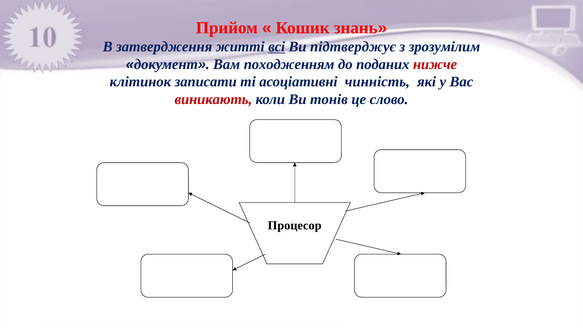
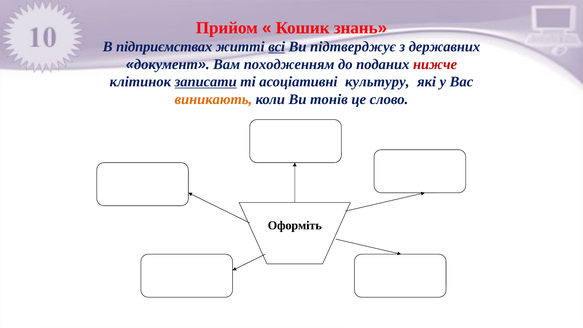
затвердження: затвердження -> підприємствах
зрозумілим: зрозумілим -> державних
записати underline: none -> present
чинність: чинність -> культуру
виникають colour: red -> orange
Процесор: Процесор -> Оформіть
